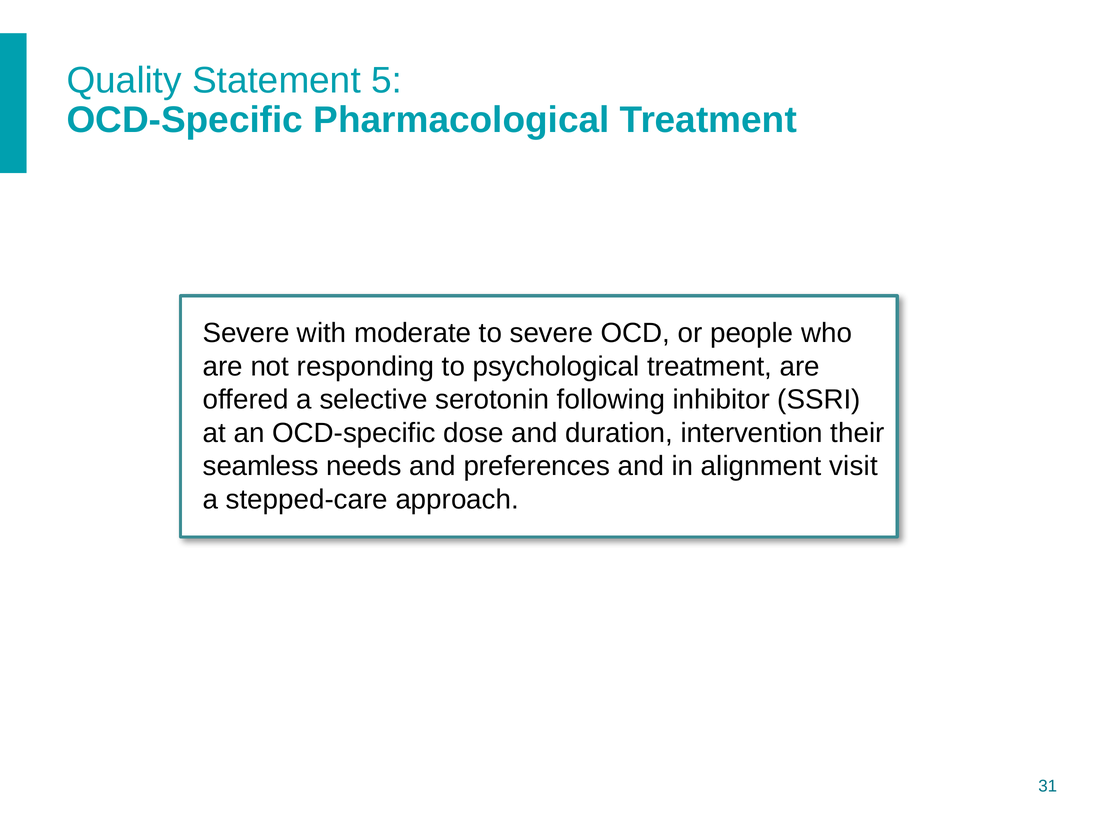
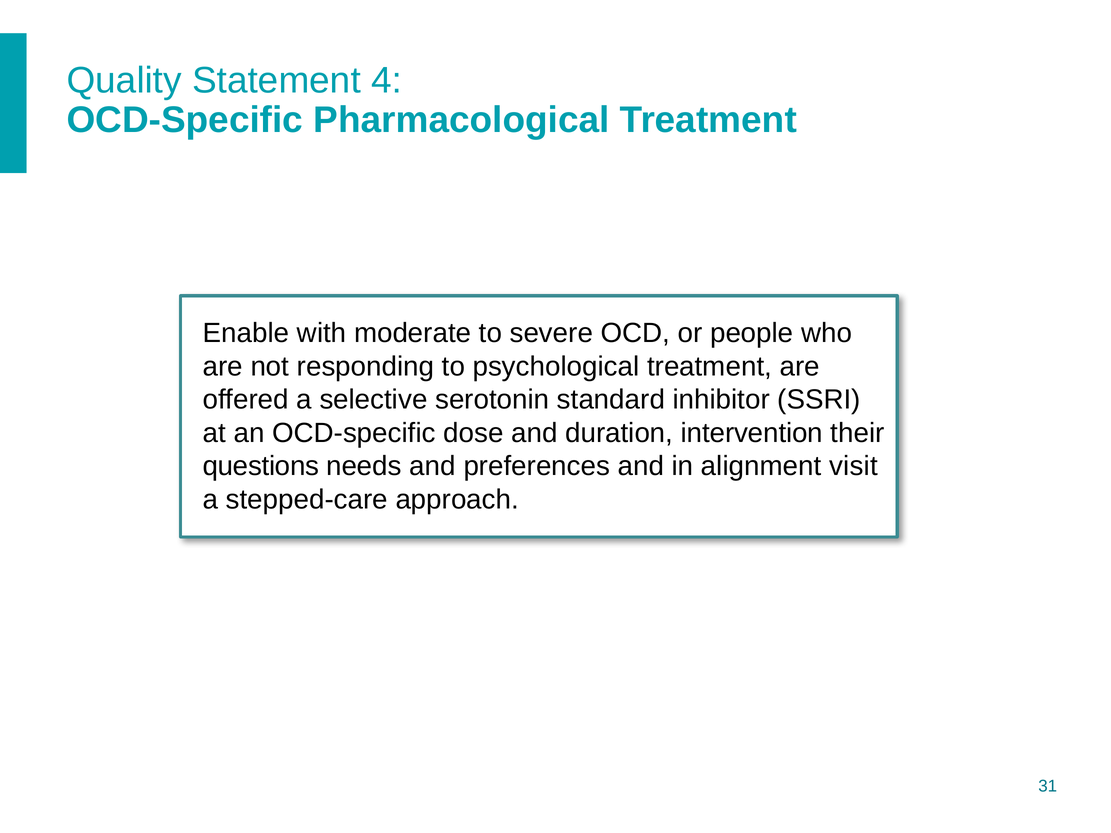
5: 5 -> 4
Severe at (246, 333): Severe -> Enable
following: following -> standard
seamless: seamless -> questions
